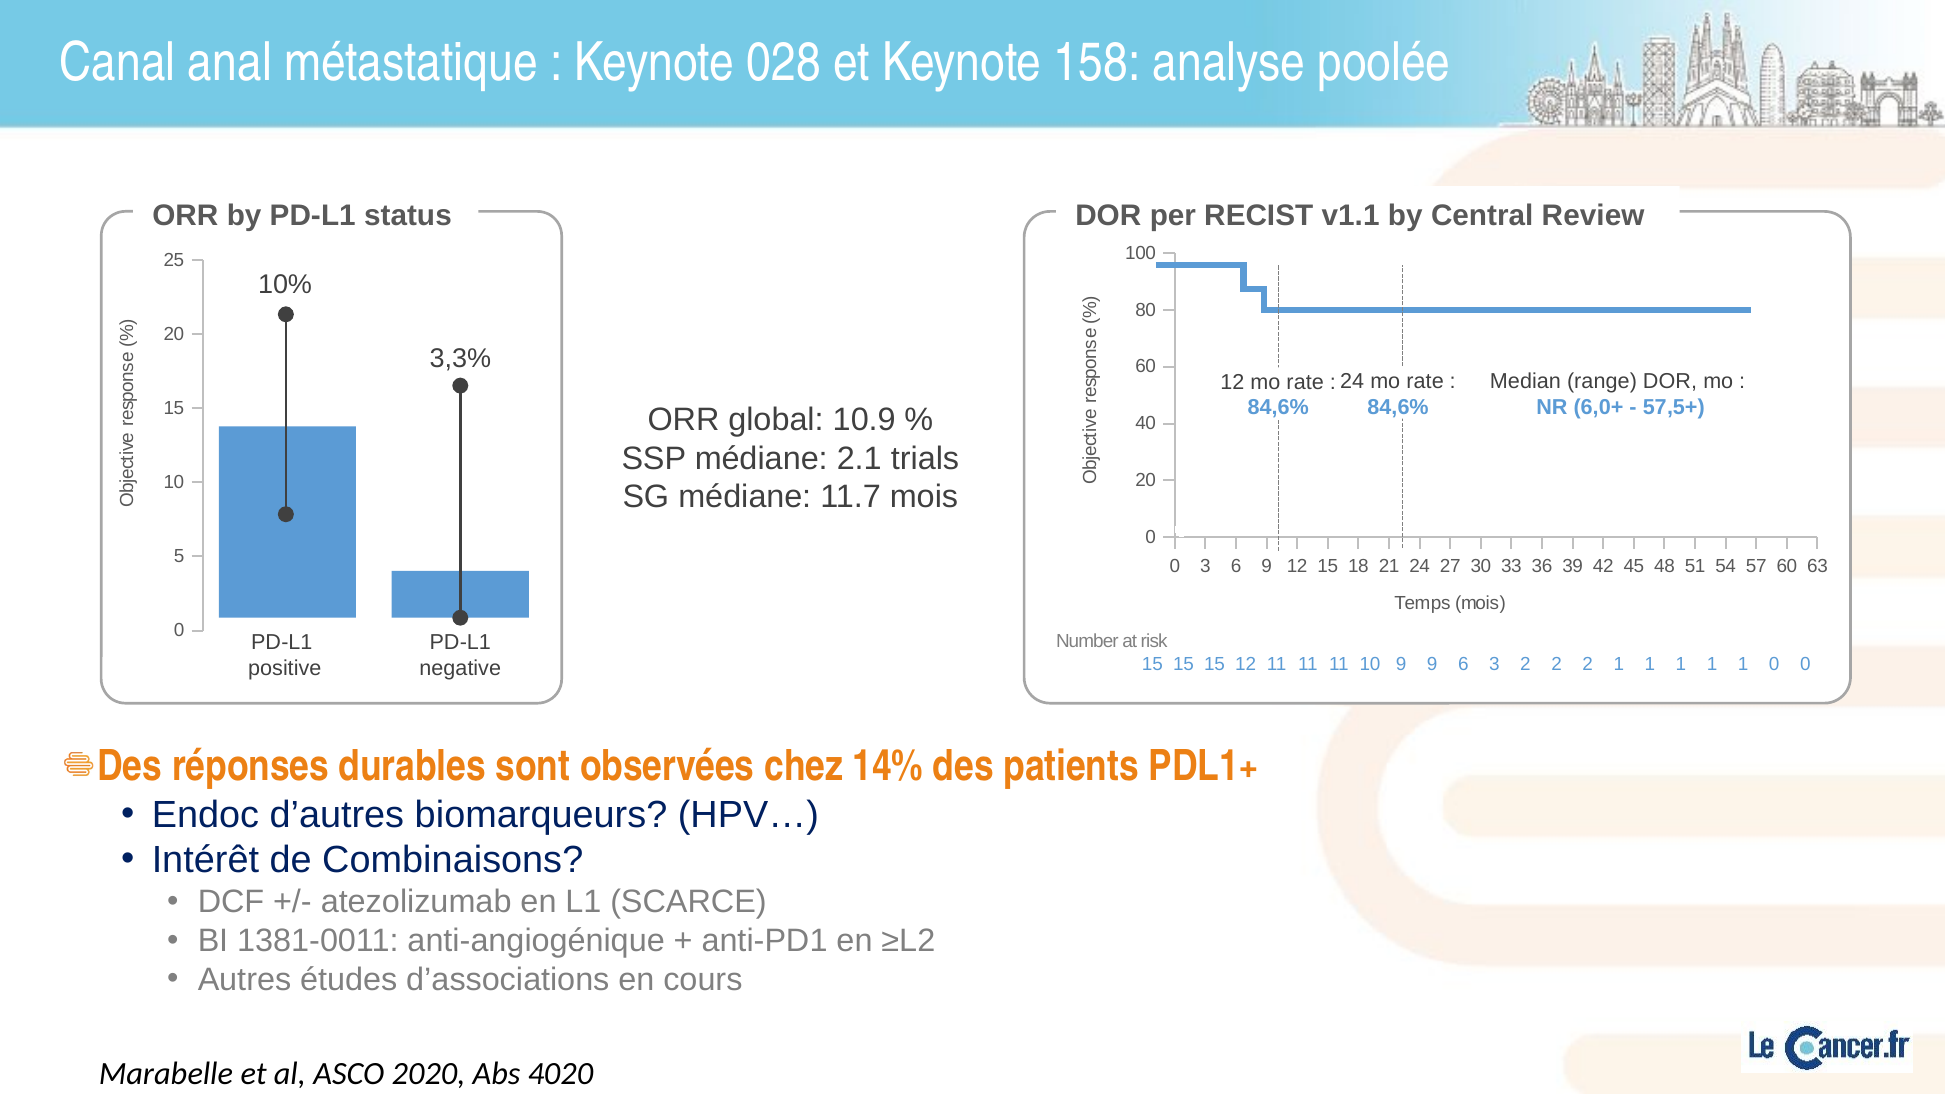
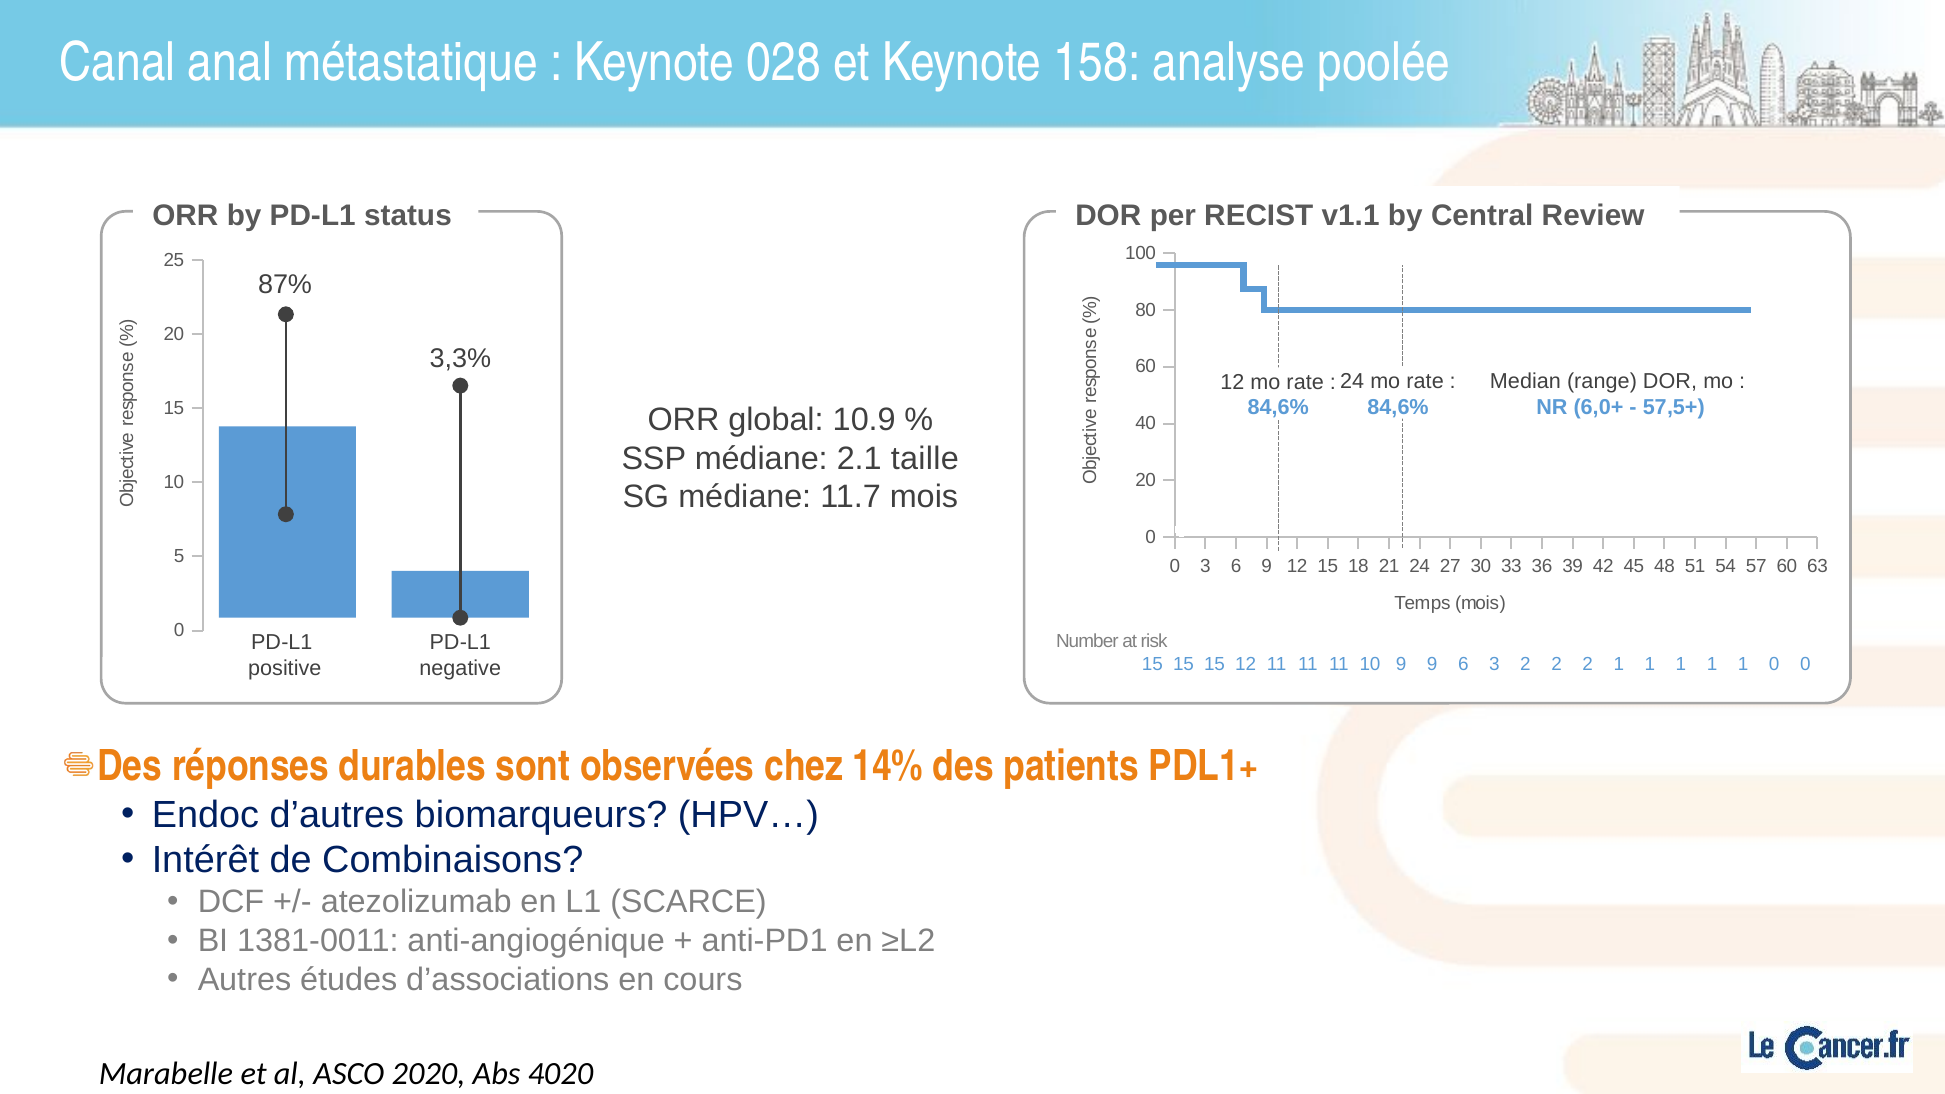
10%: 10% -> 87%
trials: trials -> taille
